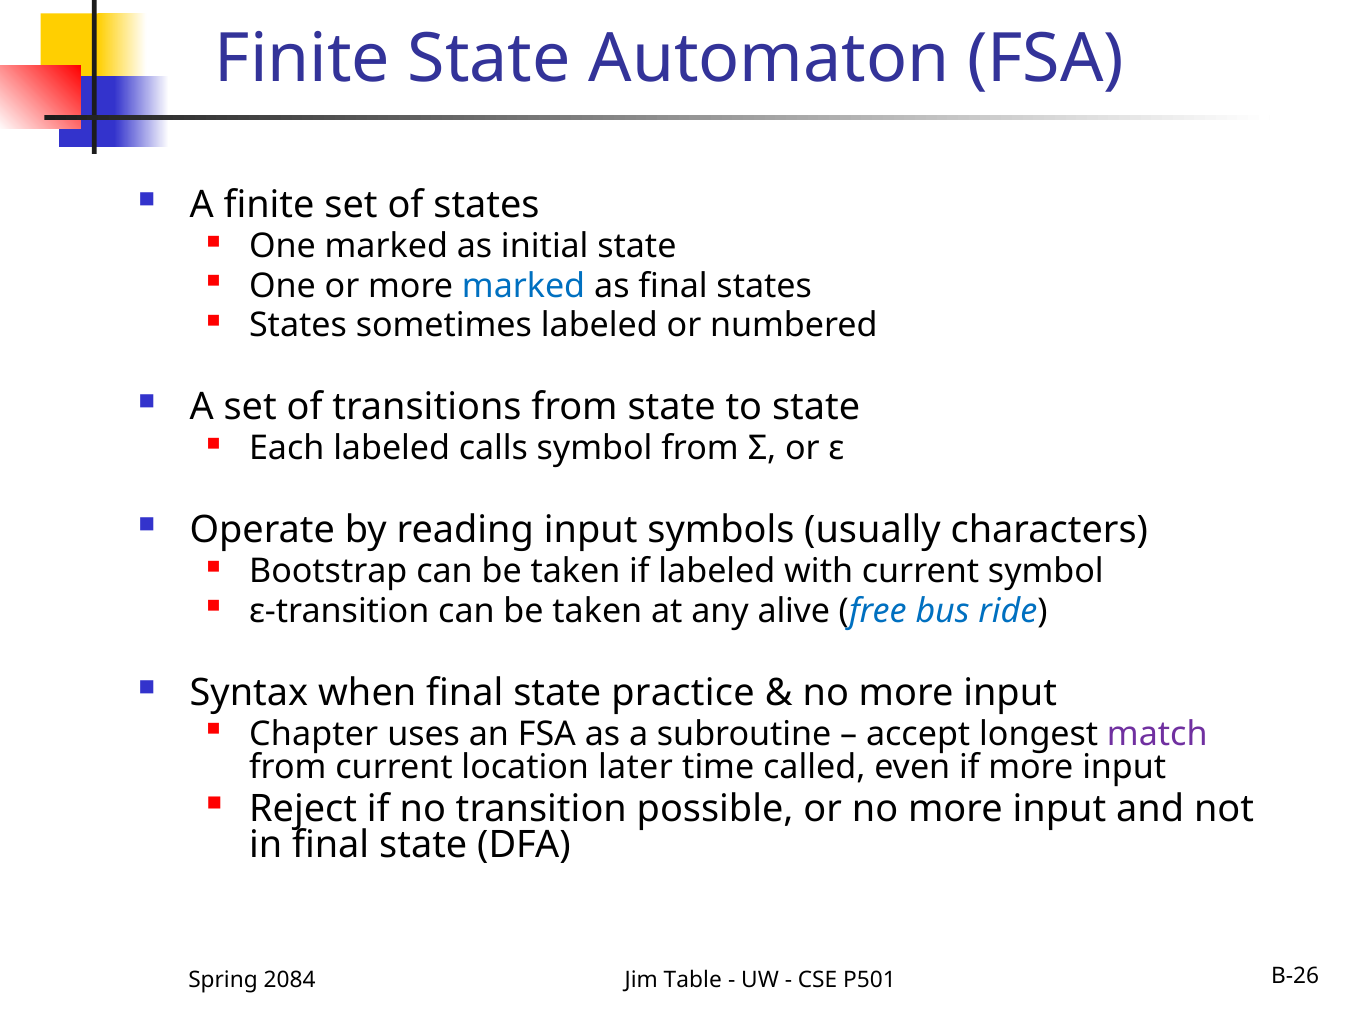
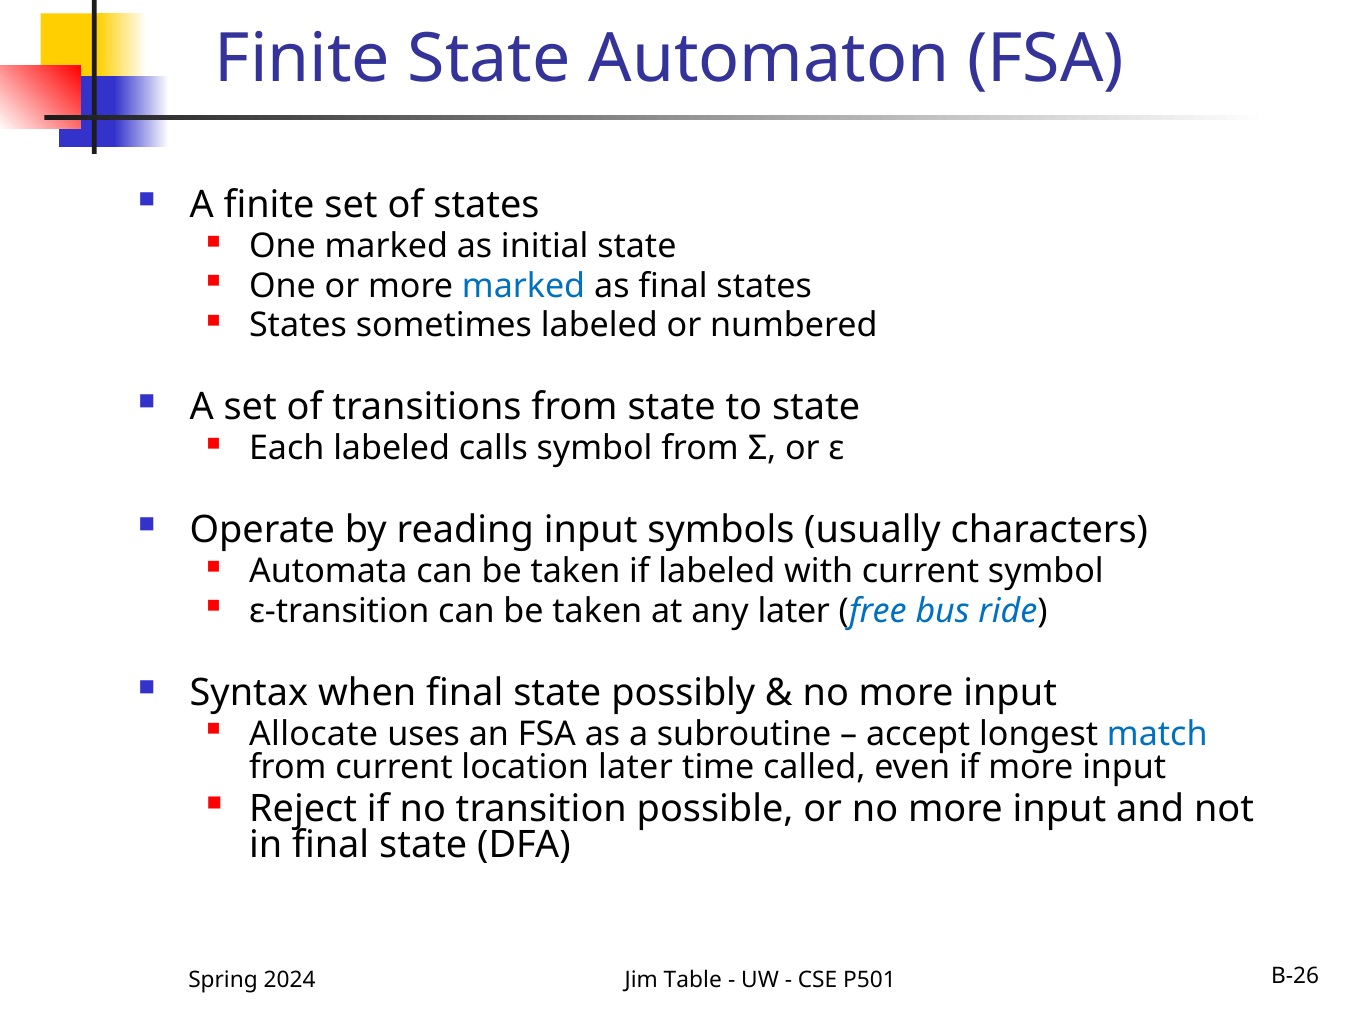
Bootstrap: Bootstrap -> Automata
any alive: alive -> later
practice: practice -> possibly
Chapter: Chapter -> Allocate
match colour: purple -> blue
2084: 2084 -> 2024
